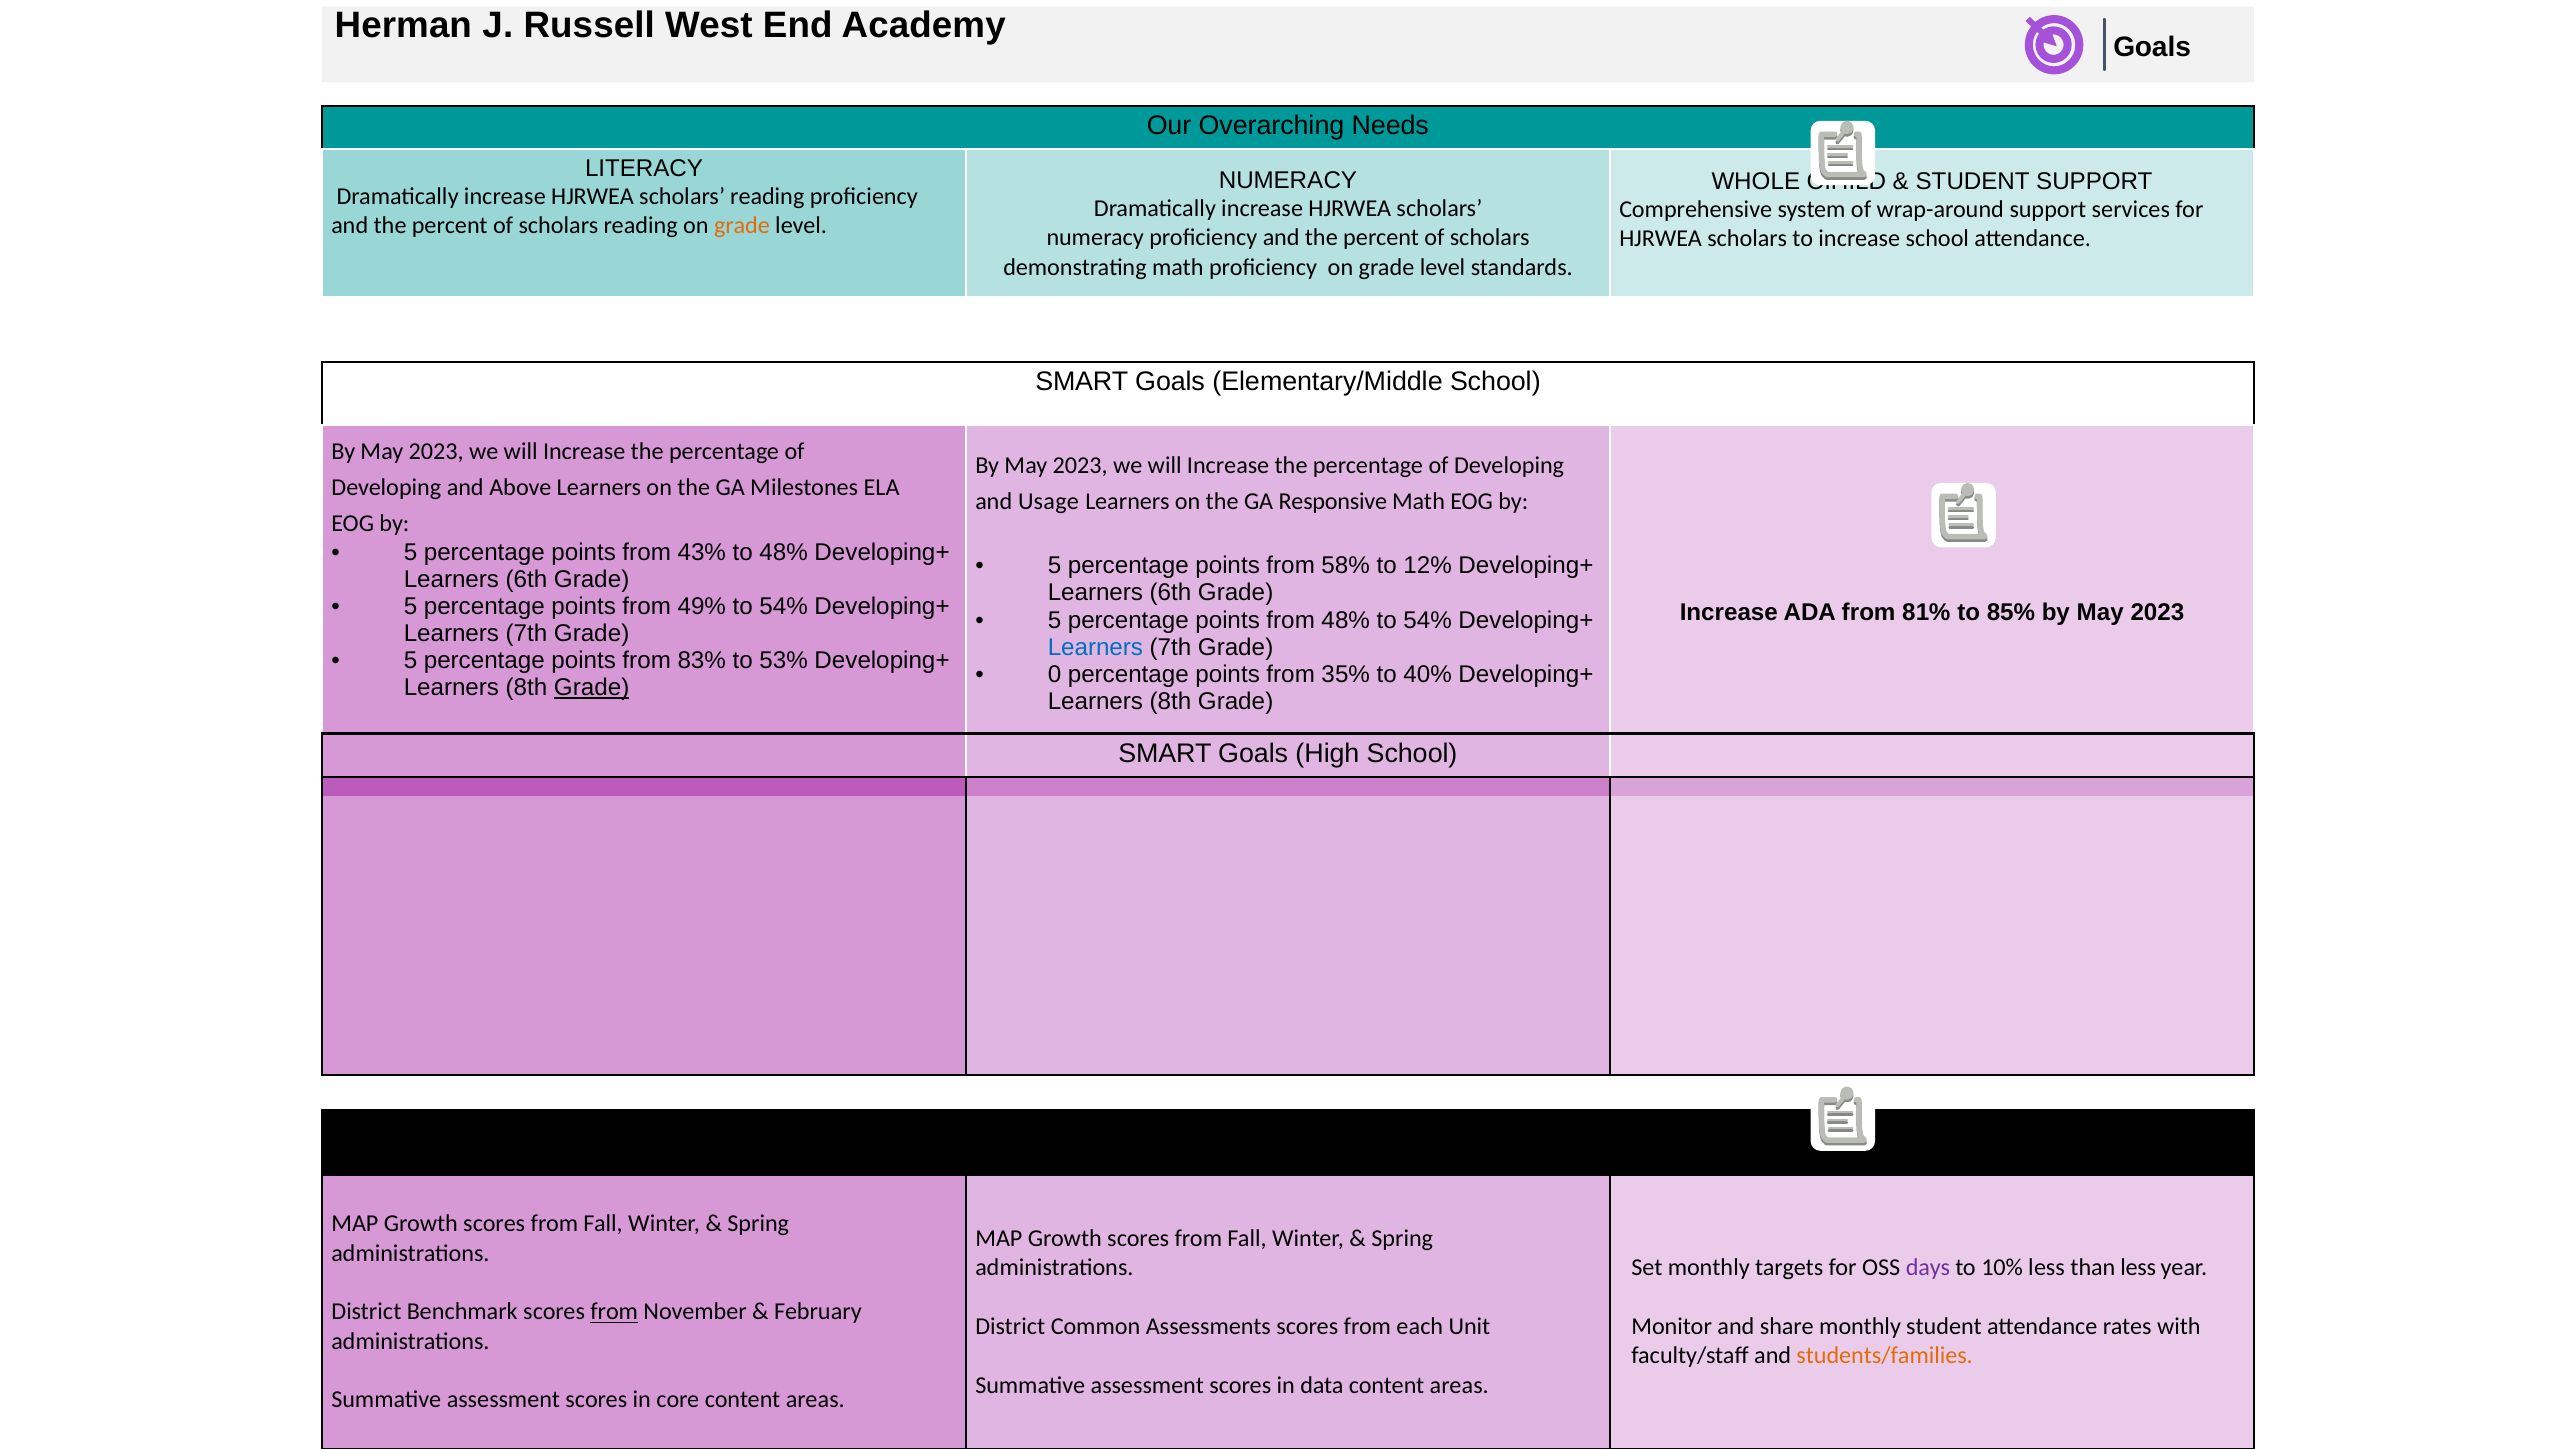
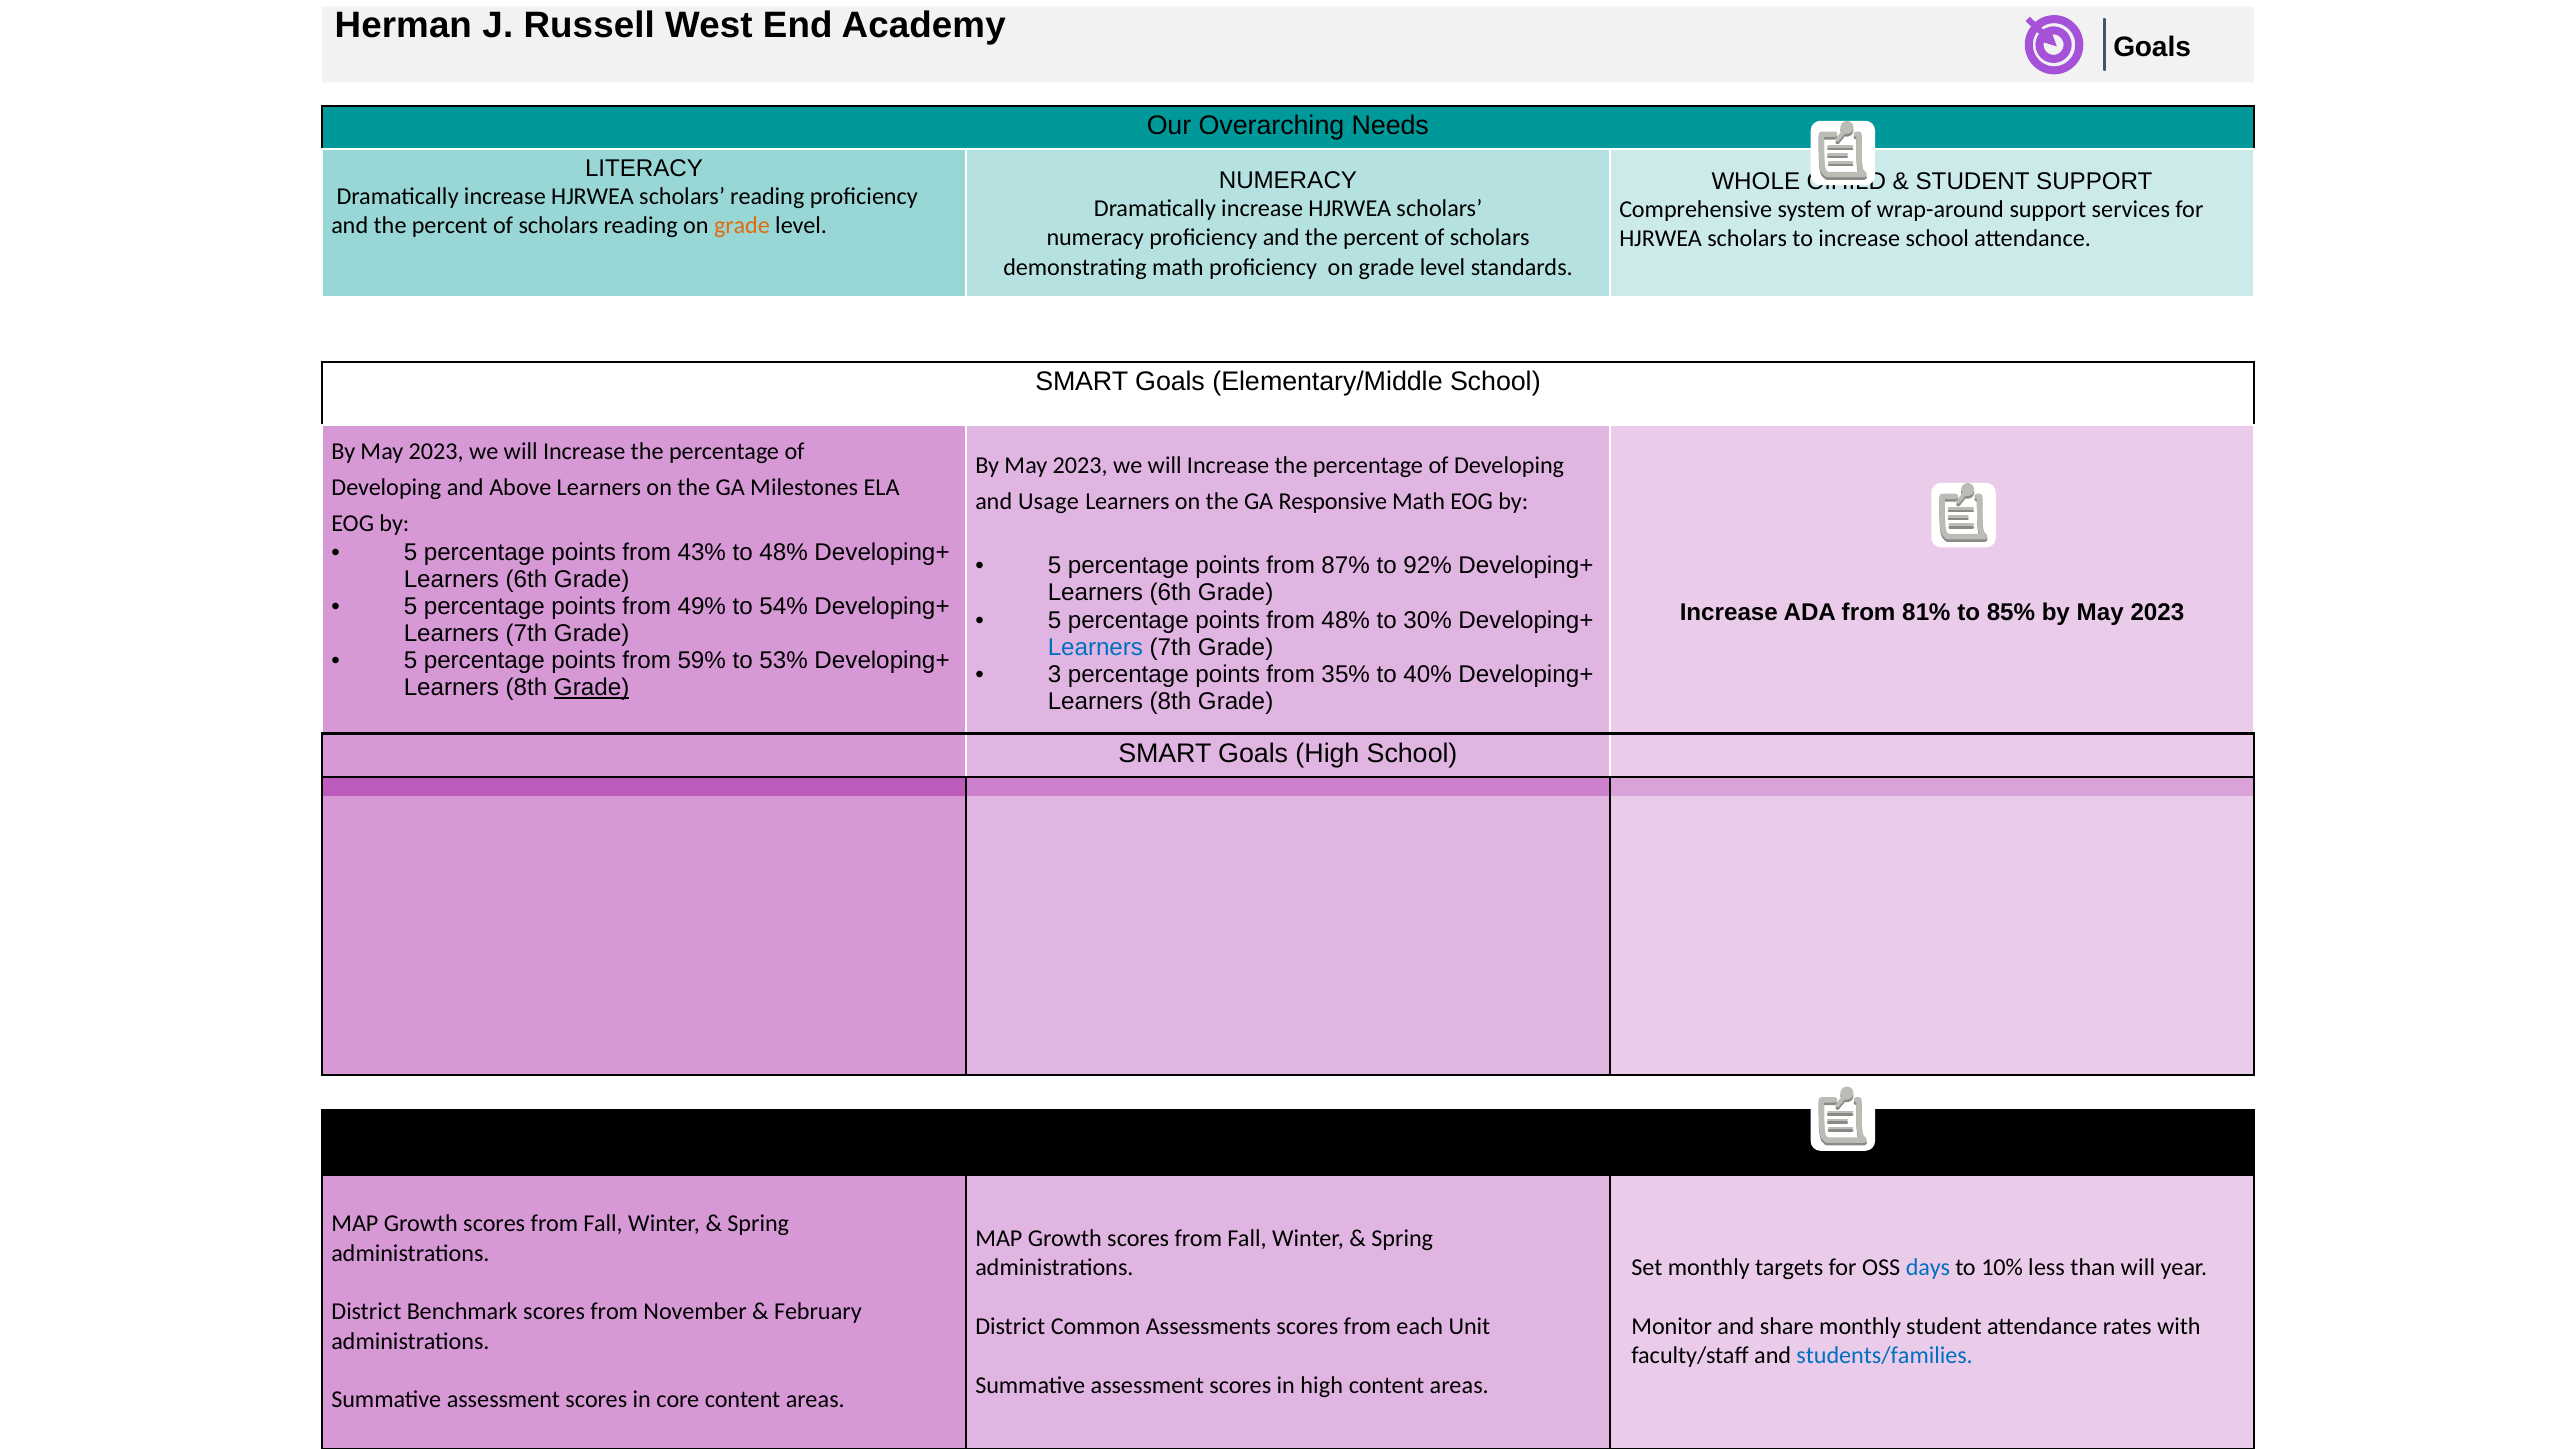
58%: 58% -> 87%
12%: 12% -> 92%
48% to 54%: 54% -> 30%
83%: 83% -> 59%
0: 0 -> 3
days colour: purple -> blue
than less: less -> will
from at (614, 1312) underline: present -> none
students/families colour: orange -> blue
in data: data -> high
